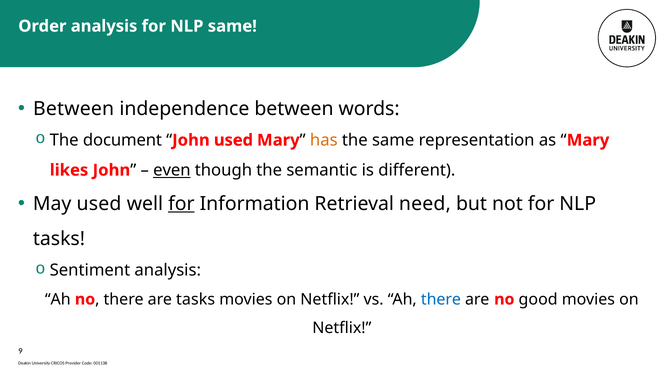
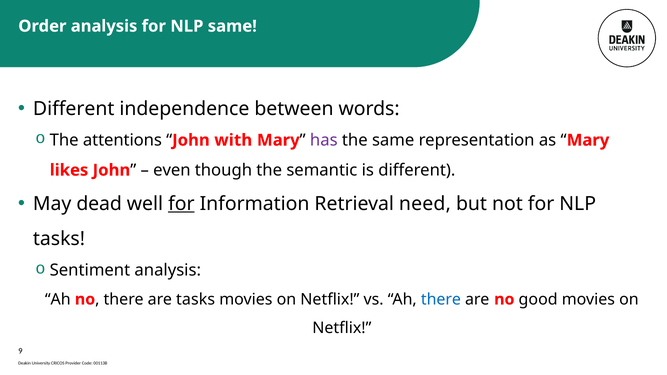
Between at (74, 109): Between -> Different
document: document -> attentions
John used: used -> with
has colour: orange -> purple
even underline: present -> none
May used: used -> dead
